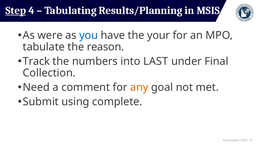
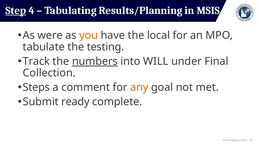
you colour: blue -> orange
your: your -> local
reason: reason -> testing
numbers underline: none -> present
LAST: LAST -> WILL
Need: Need -> Steps
using: using -> ready
